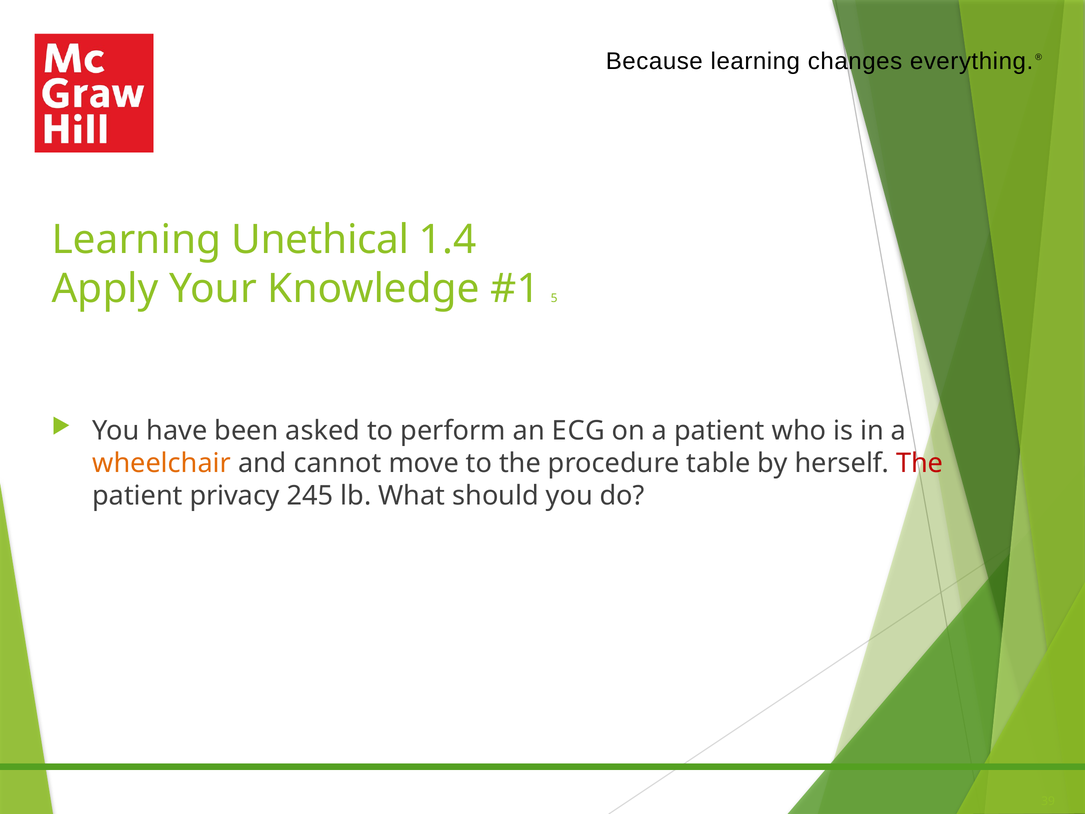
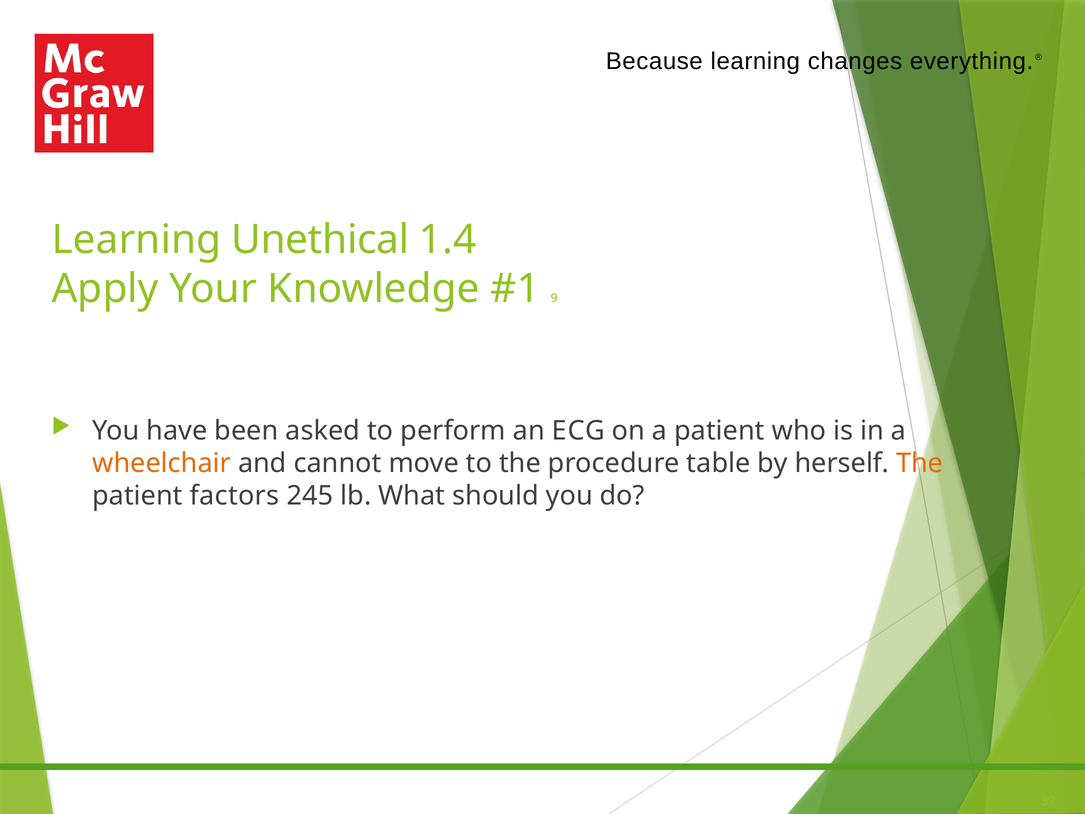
5: 5 -> 9
The at (920, 463) colour: red -> orange
privacy: privacy -> factors
